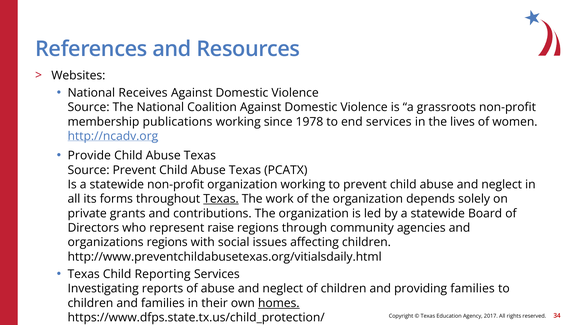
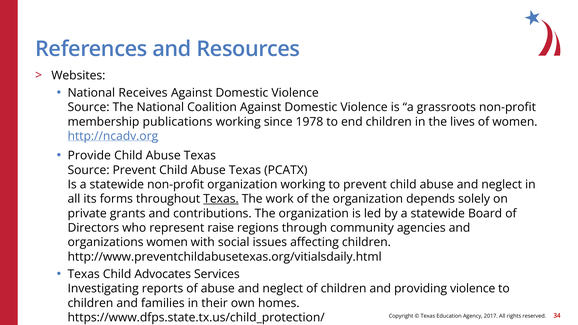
end services: services -> children
organizations regions: regions -> women
Reporting: Reporting -> Advocates
providing families: families -> violence
homes underline: present -> none
